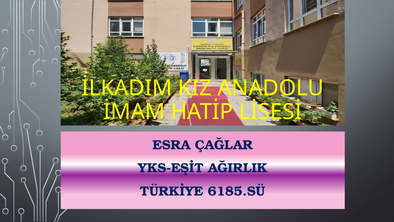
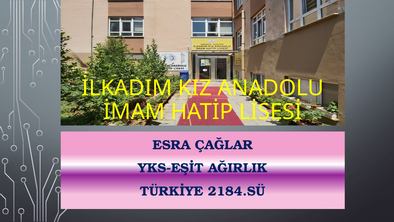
6185.SÜ: 6185.SÜ -> 2184.SÜ
